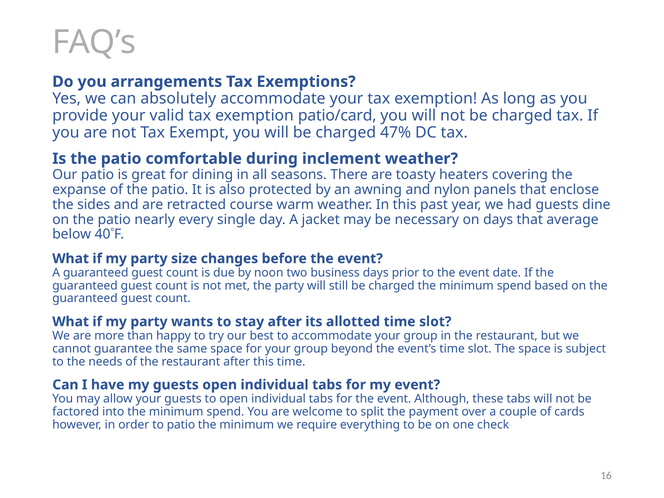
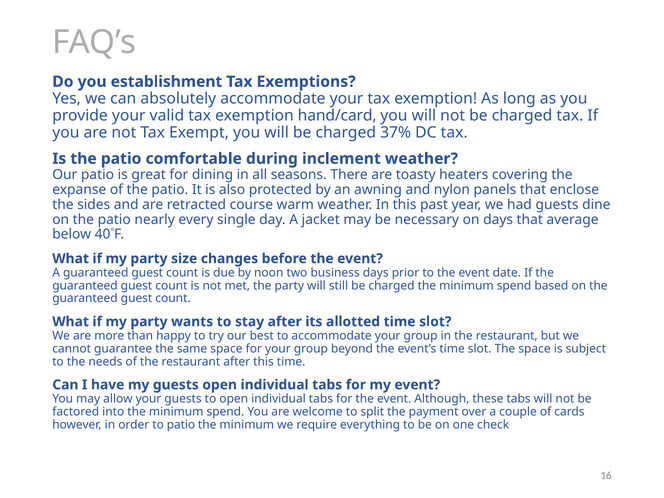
arrangements: arrangements -> establishment
patio/card: patio/card -> hand/card
47%: 47% -> 37%
